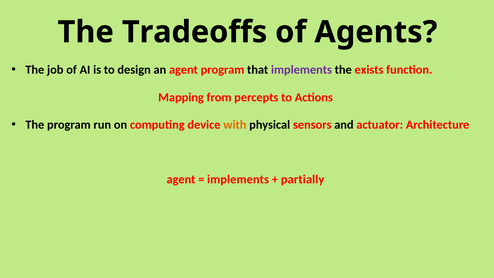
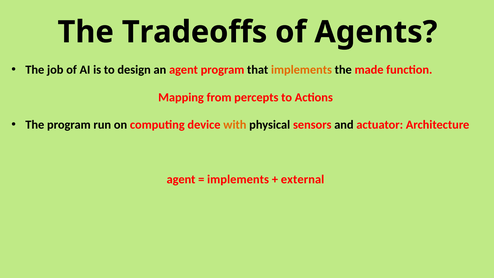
implements at (301, 70) colour: purple -> orange
exists: exists -> made
partially: partially -> external
